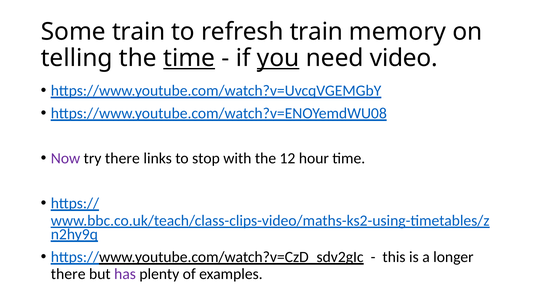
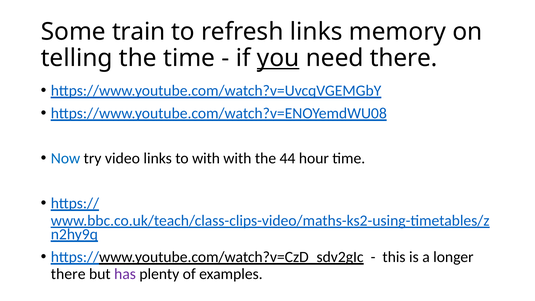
refresh train: train -> links
time at (189, 58) underline: present -> none
need video: video -> there
Now colour: purple -> blue
try there: there -> video
to stop: stop -> with
12: 12 -> 44
